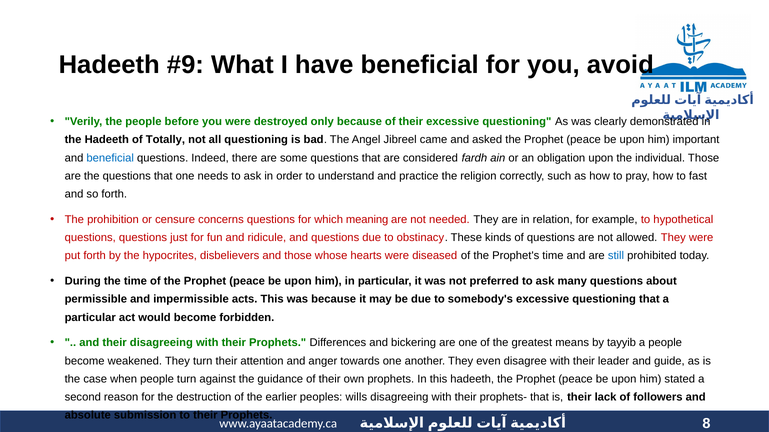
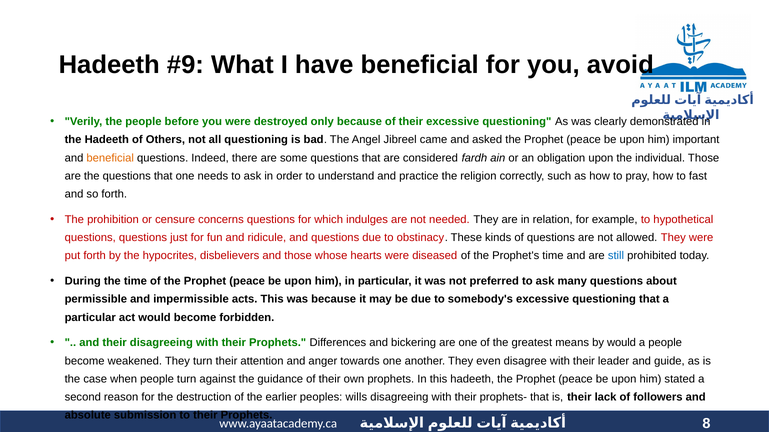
Totally: Totally -> Others
beneficial at (110, 158) colour: blue -> orange
meaning: meaning -> indulges
by tayyib: tayyib -> would
